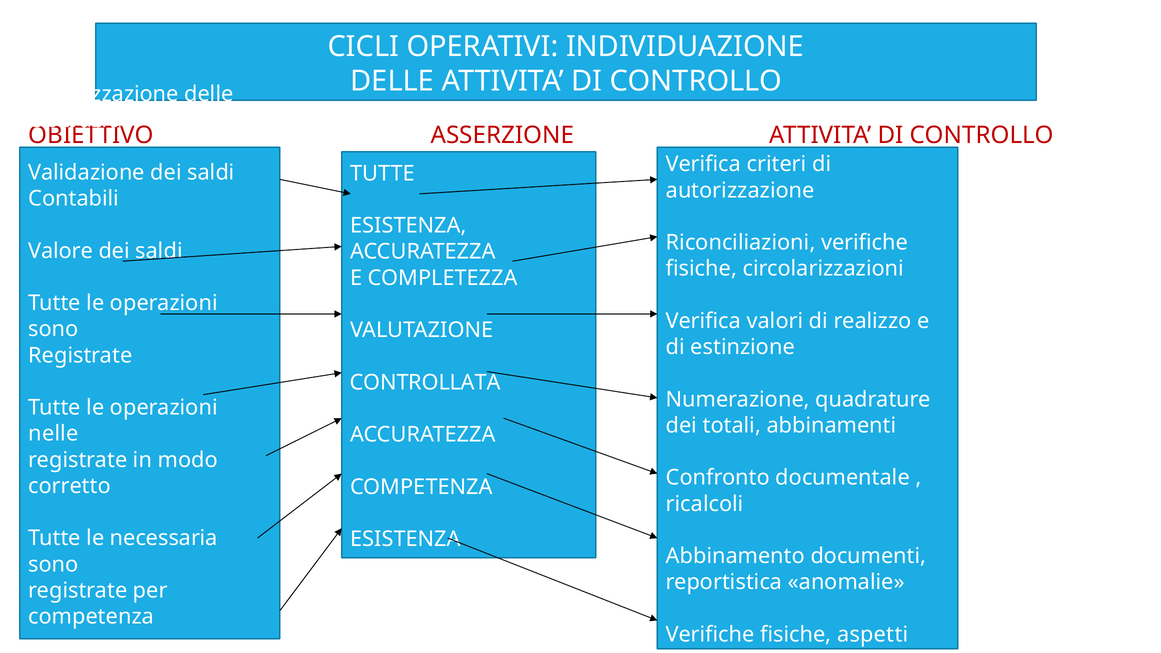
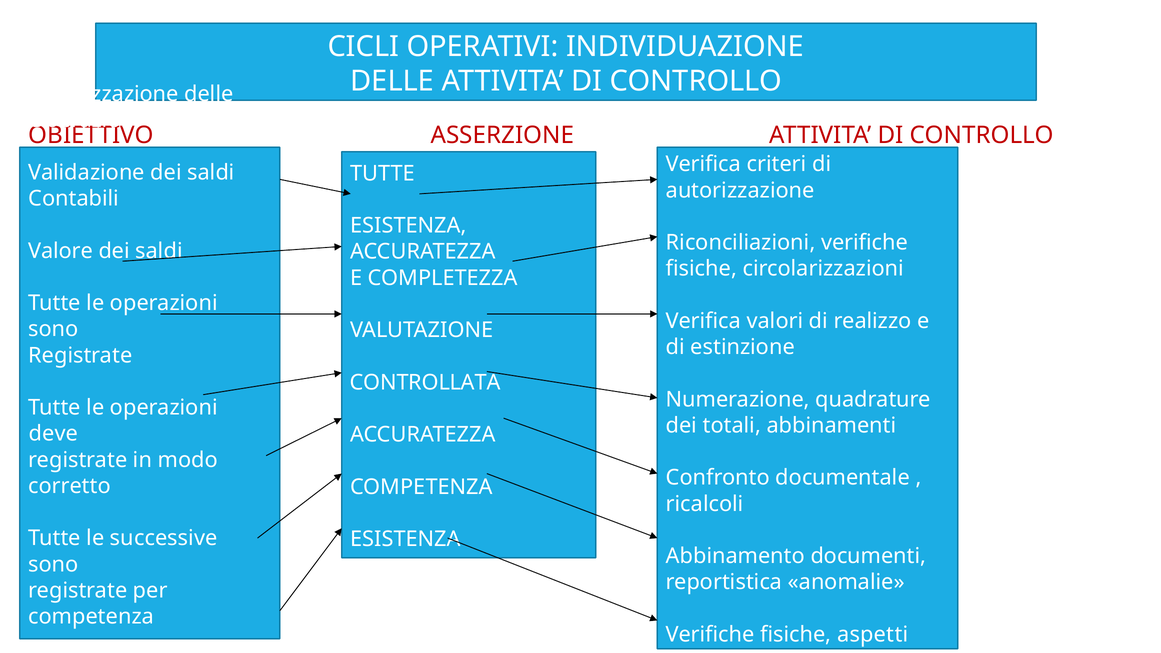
nelle: nelle -> deve
necessaria: necessaria -> successive
